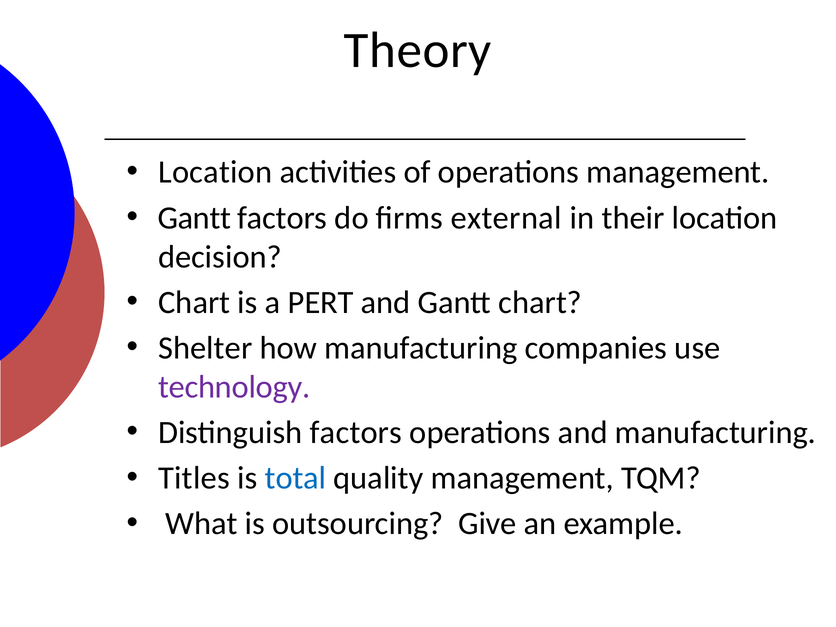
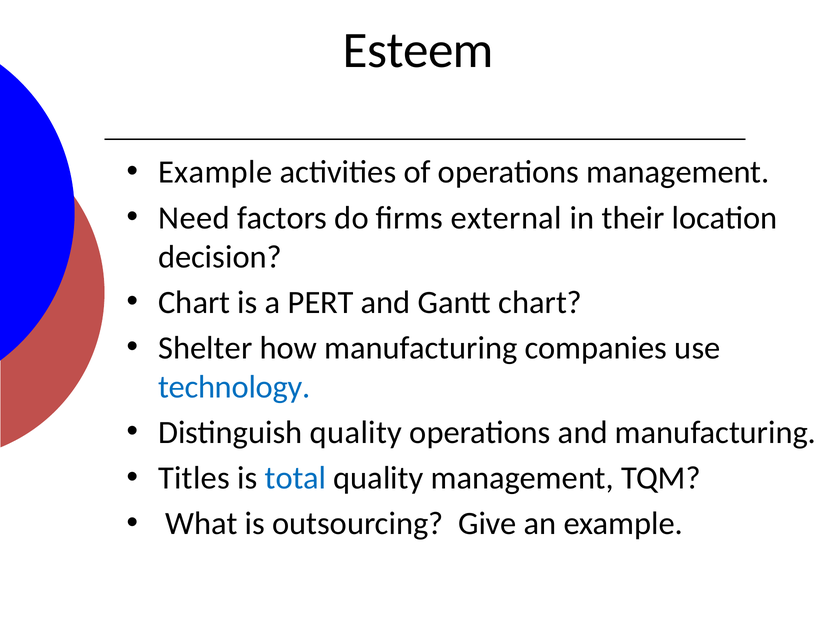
Theory: Theory -> Esteem
Location at (215, 172): Location -> Example
Gantt at (194, 218): Gantt -> Need
technology colour: purple -> blue
Distinguish factors: factors -> quality
